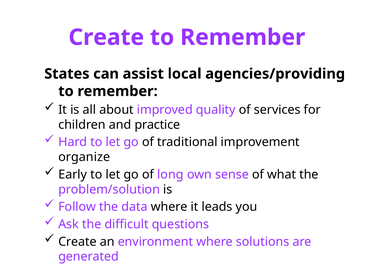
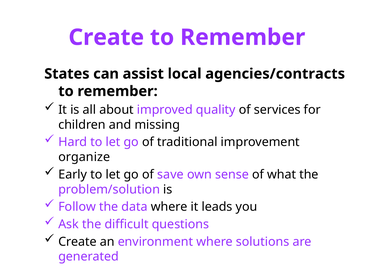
agencies/providing: agencies/providing -> agencies/contracts
practice: practice -> missing
long: long -> save
